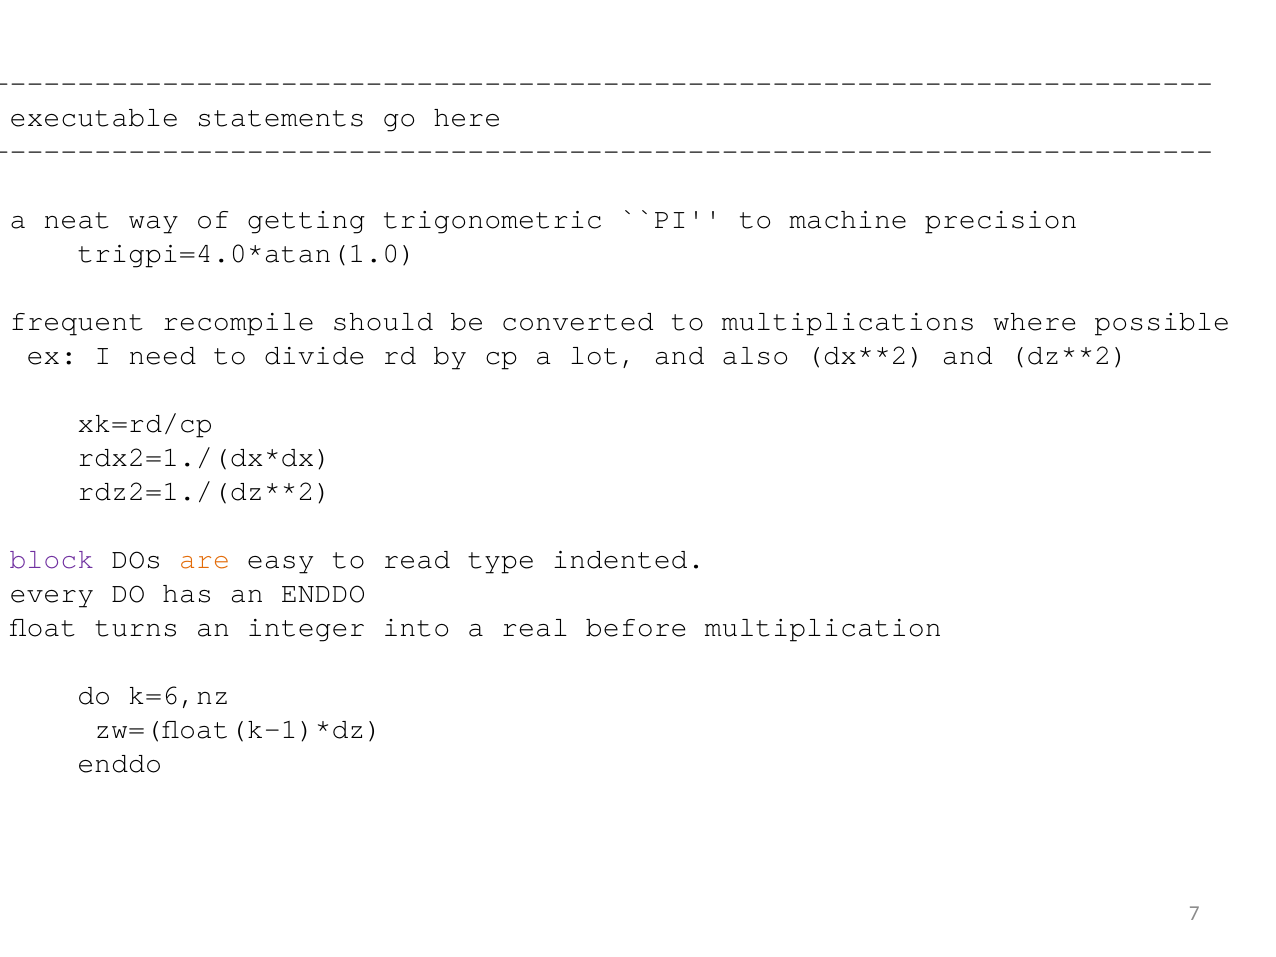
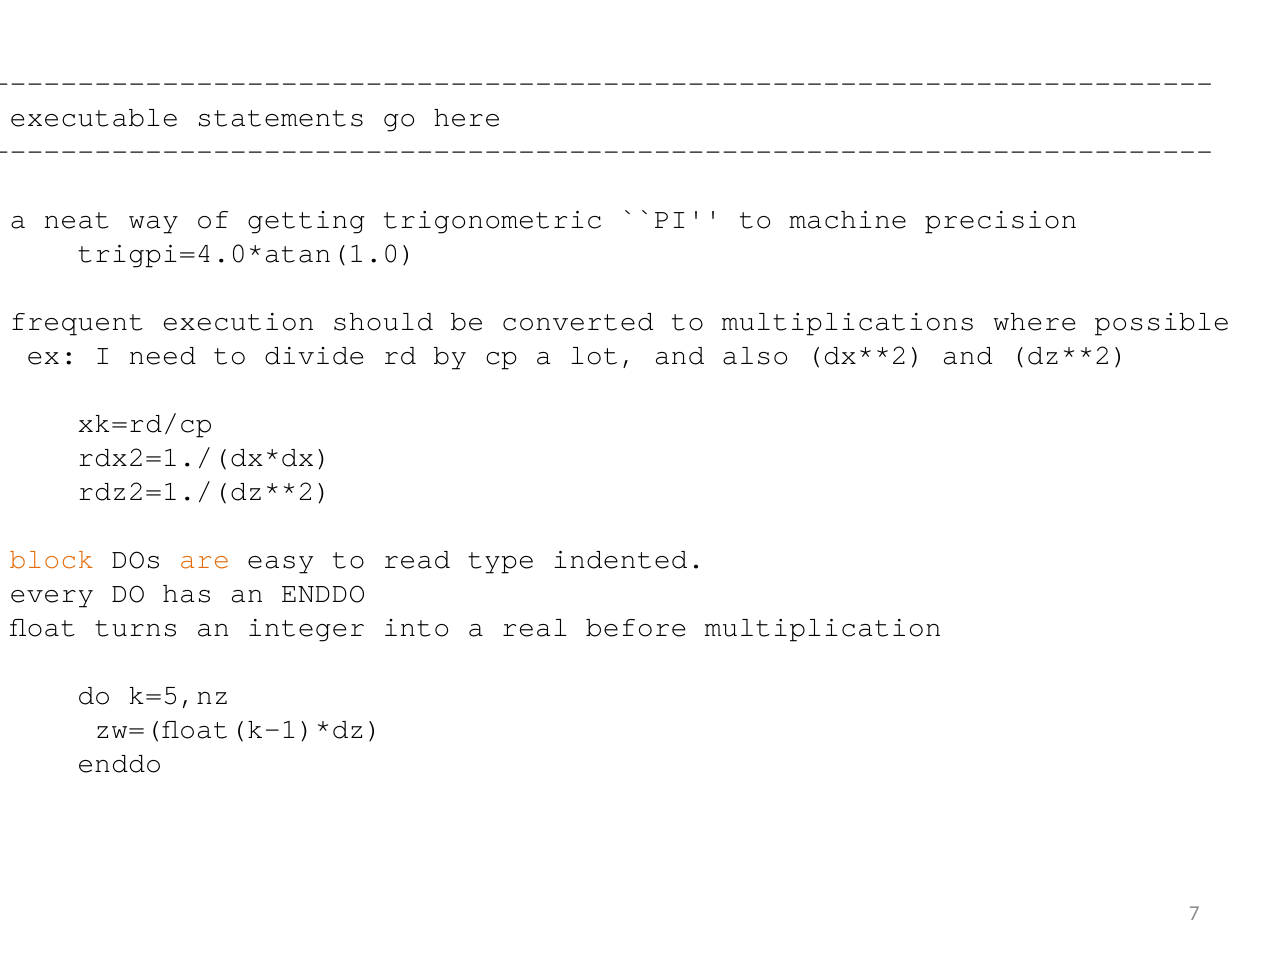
recompile: recompile -> execution
block colour: purple -> orange
k=6,nz: k=6,nz -> k=5,nz
